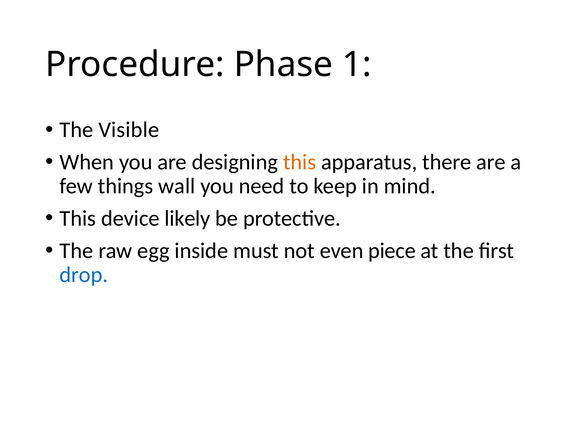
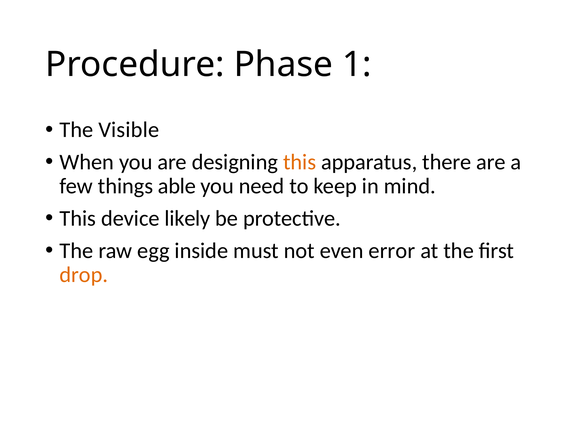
wall: wall -> able
piece: piece -> error
drop colour: blue -> orange
